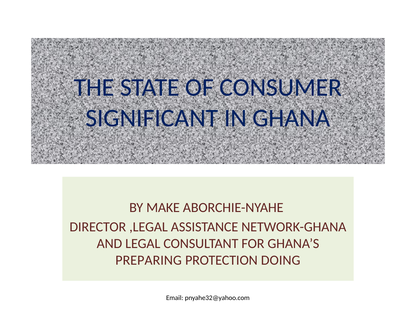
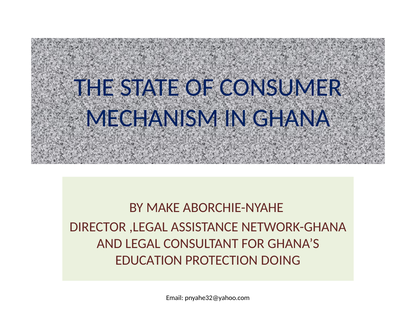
SIGNIFICANT: SIGNIFICANT -> MECHANISM
PREPARING: PREPARING -> EDUCATION
